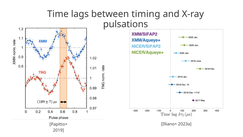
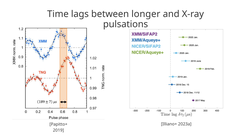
timing: timing -> longer
